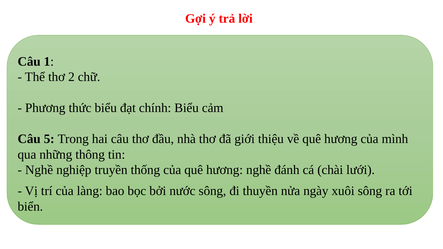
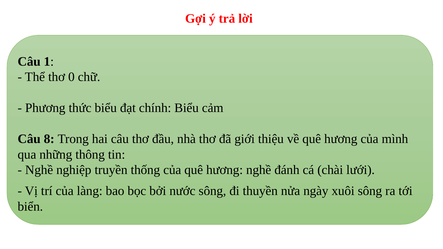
2: 2 -> 0
5: 5 -> 8
